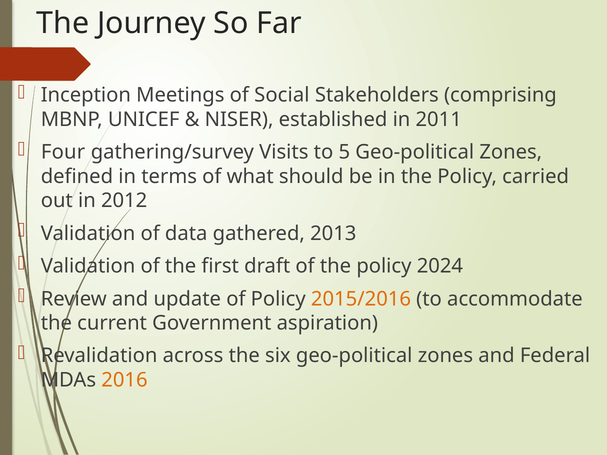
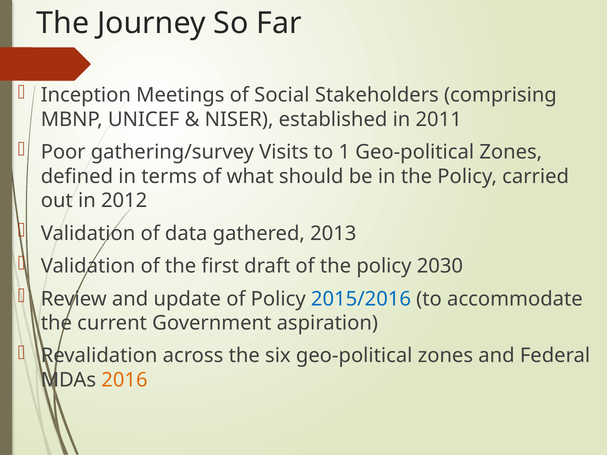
Four: Four -> Poor
5: 5 -> 1
2024: 2024 -> 2030
2015/2016 colour: orange -> blue
